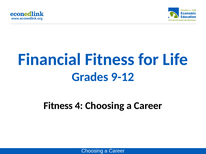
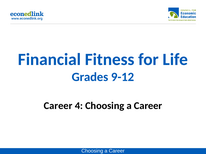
Fitness at (58, 106): Fitness -> Career
